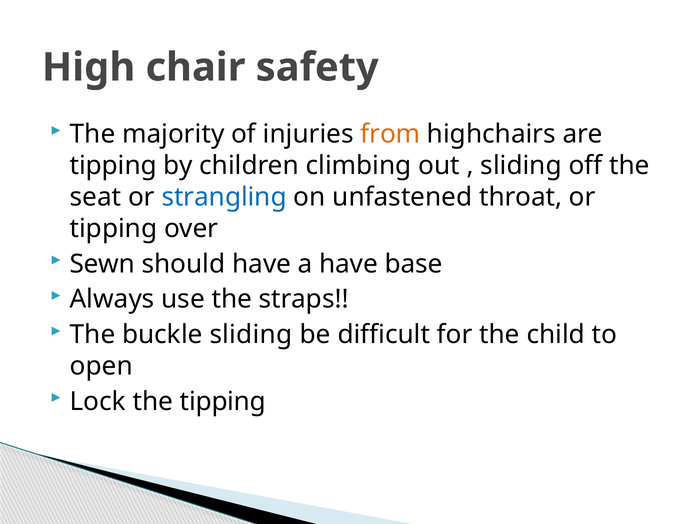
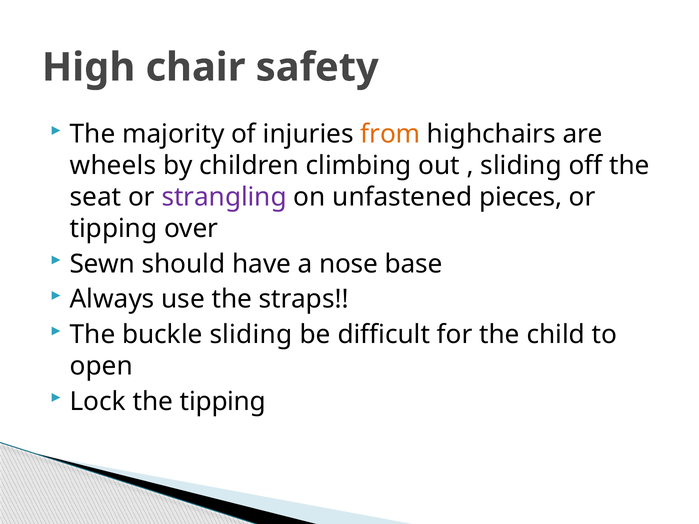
tipping at (113, 166): tipping -> wheels
strangling colour: blue -> purple
throat: throat -> pieces
a have: have -> nose
